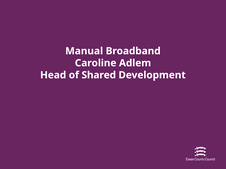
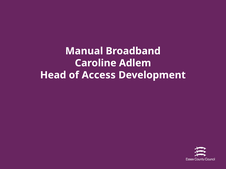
Shared: Shared -> Access
